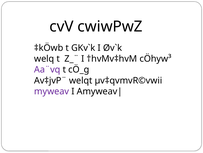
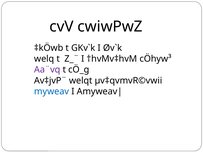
myweav colour: purple -> blue
